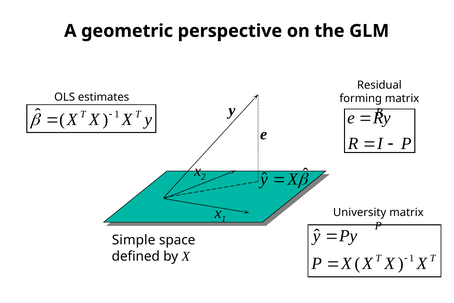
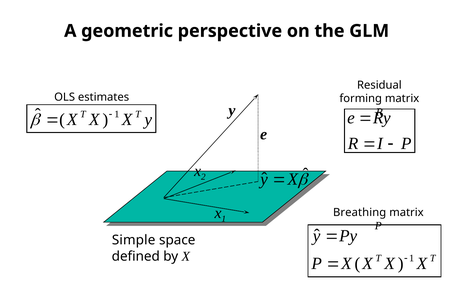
University: University -> Breathing
